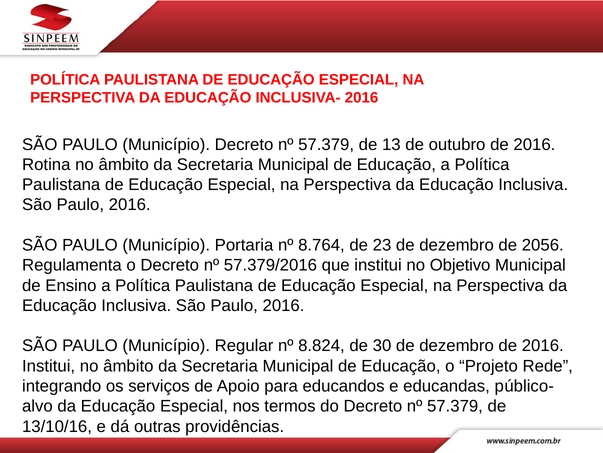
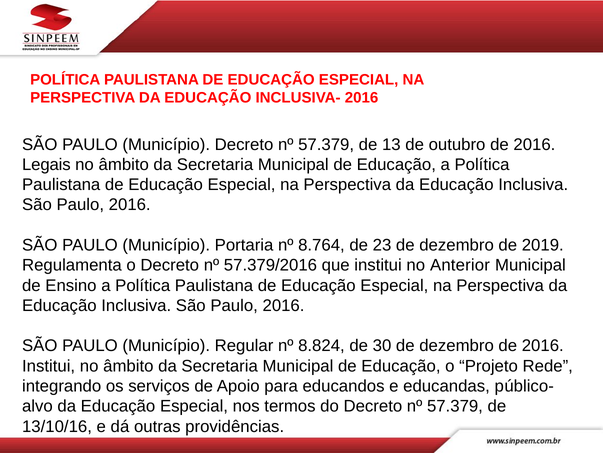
Rotina: Rotina -> Legais
2056: 2056 -> 2019
Objetivo: Objetivo -> Anterior
